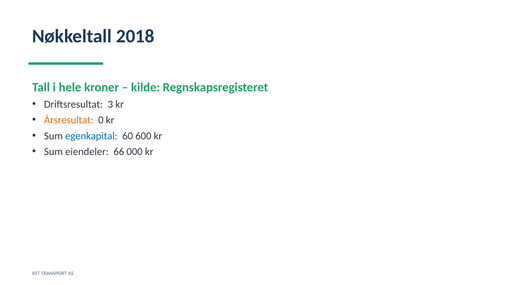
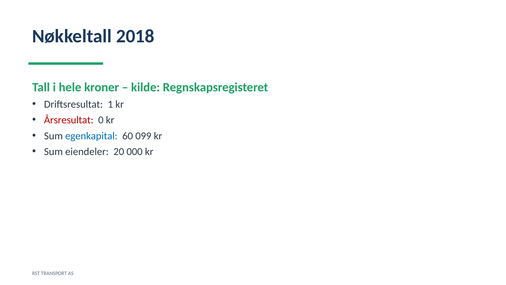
3: 3 -> 1
Årsresultat colour: orange -> red
600: 600 -> 099
66: 66 -> 20
